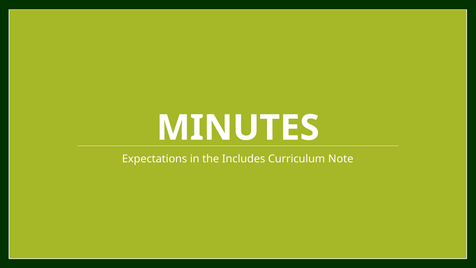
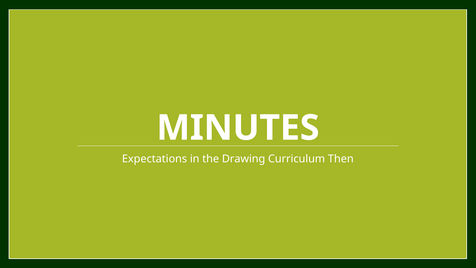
Includes: Includes -> Drawing
Note: Note -> Then
